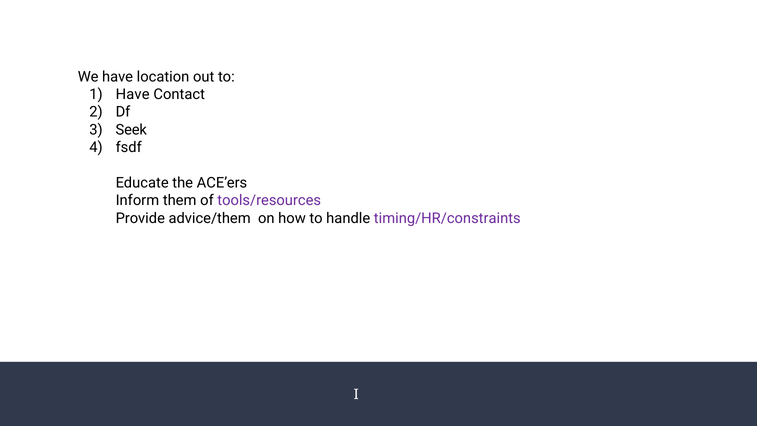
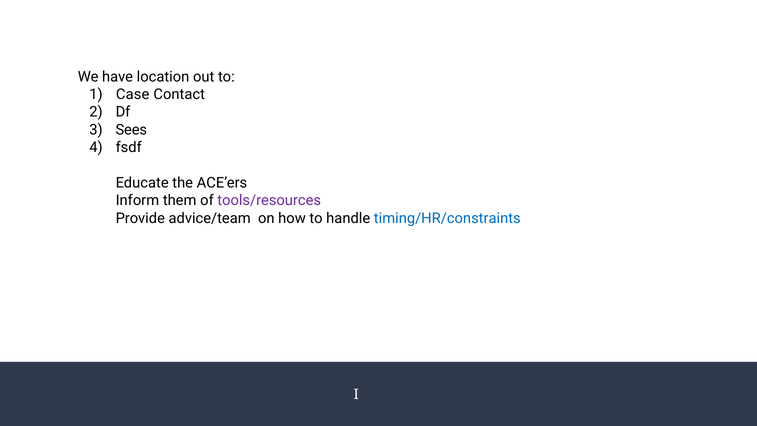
Have at (133, 94): Have -> Case
Seek: Seek -> Sees
advice/them: advice/them -> advice/team
timing/HR/constraints colour: purple -> blue
